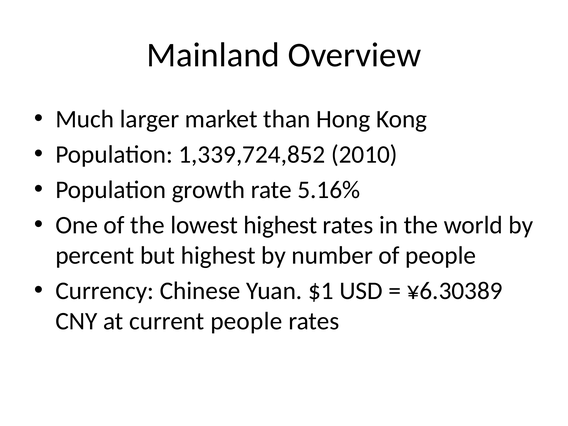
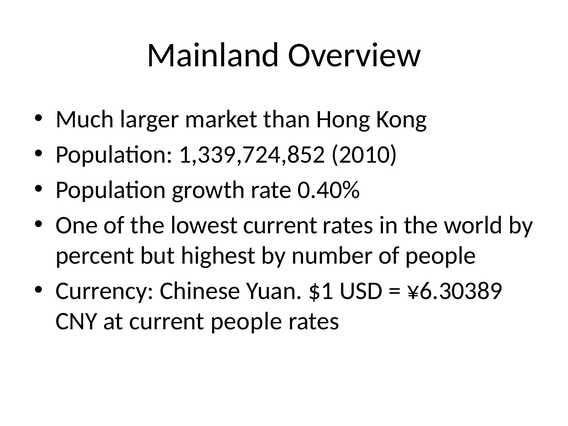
5.16%: 5.16% -> 0.40%
lowest highest: highest -> current
